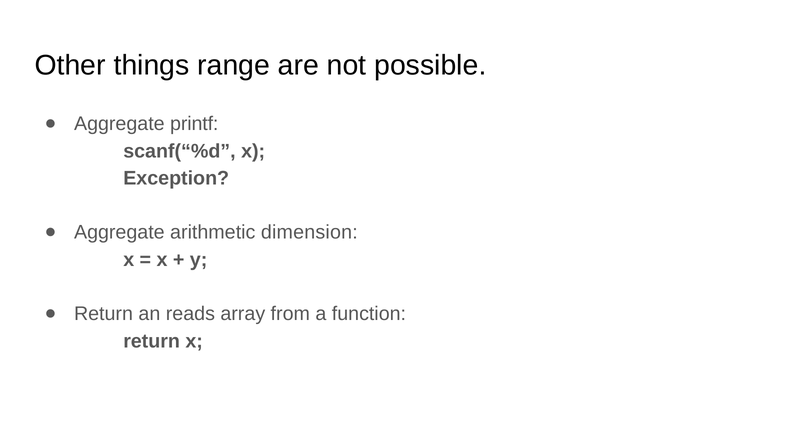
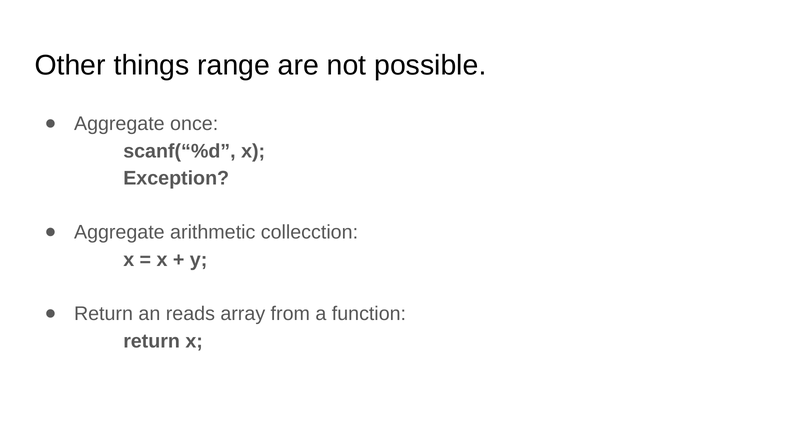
printf: printf -> once
dimension: dimension -> collecction
